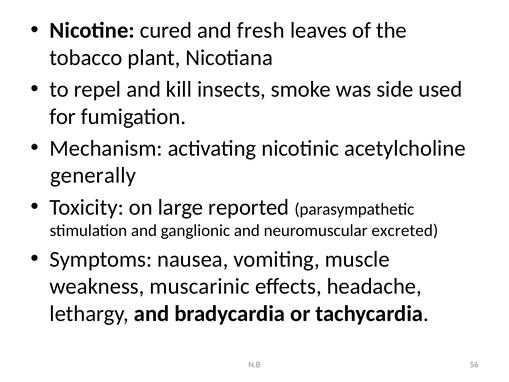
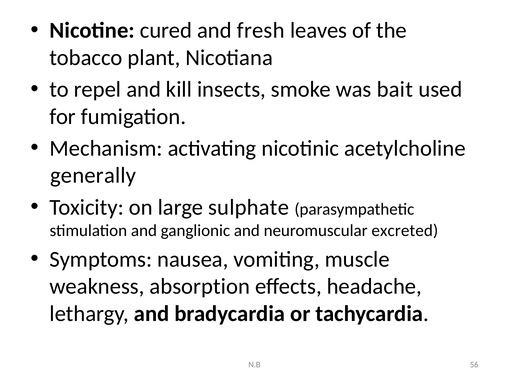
side: side -> bait
reported: reported -> sulphate
muscarinic: muscarinic -> absorption
